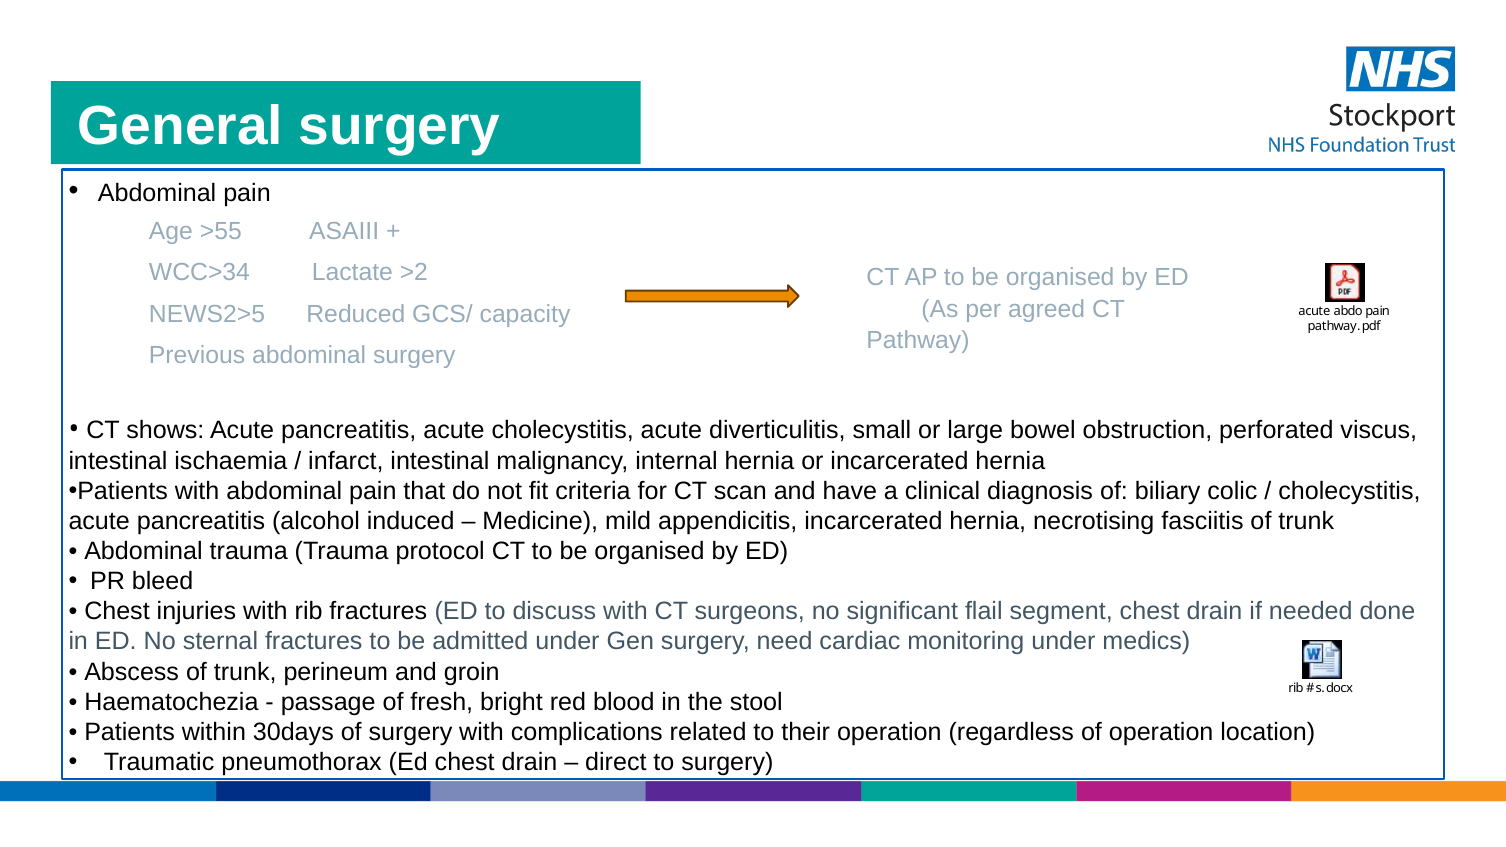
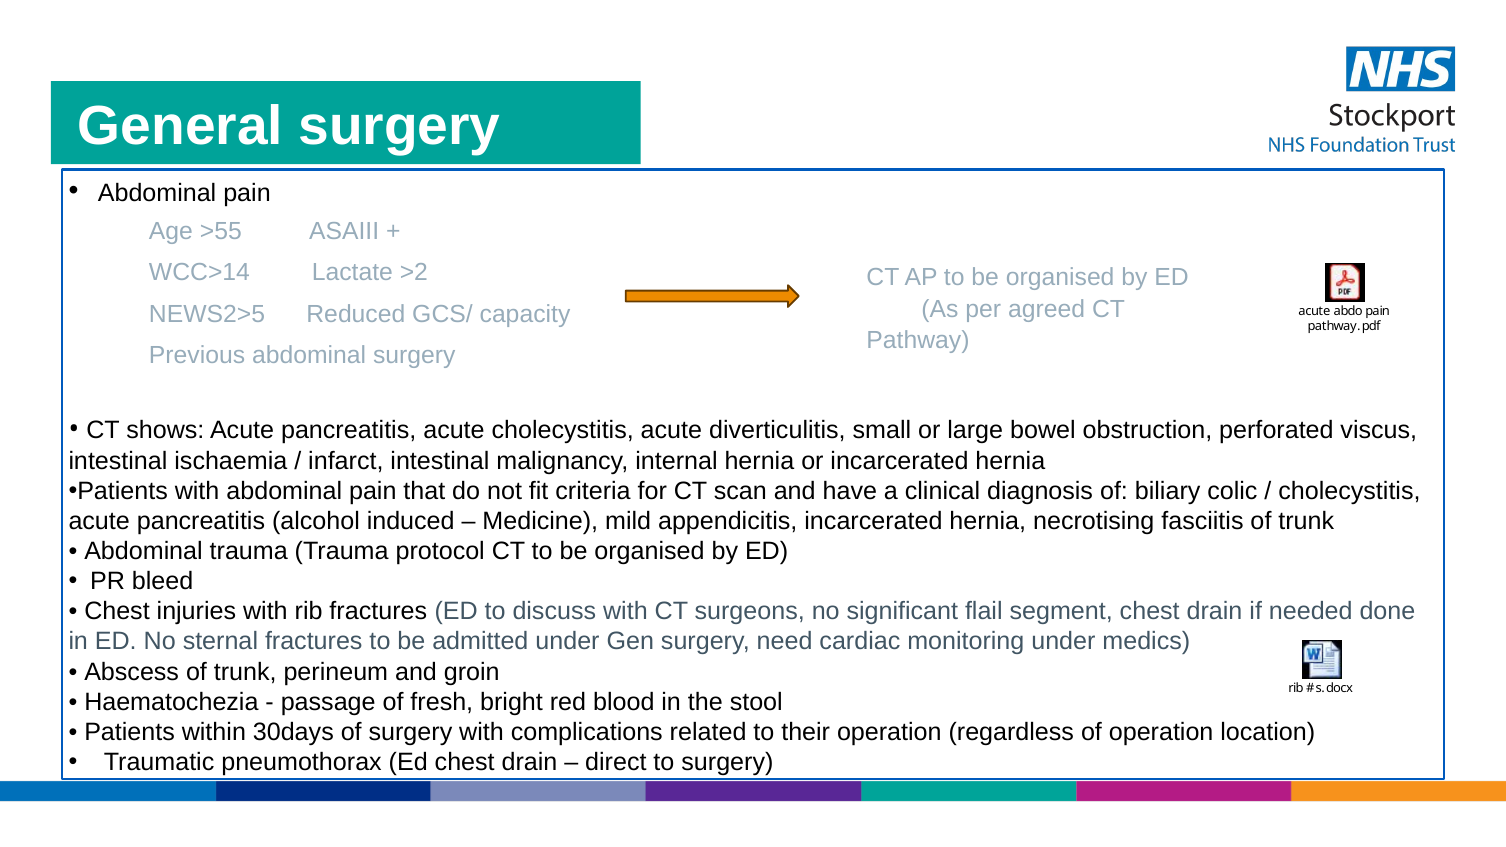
WCC>34: WCC>34 -> WCC>14
